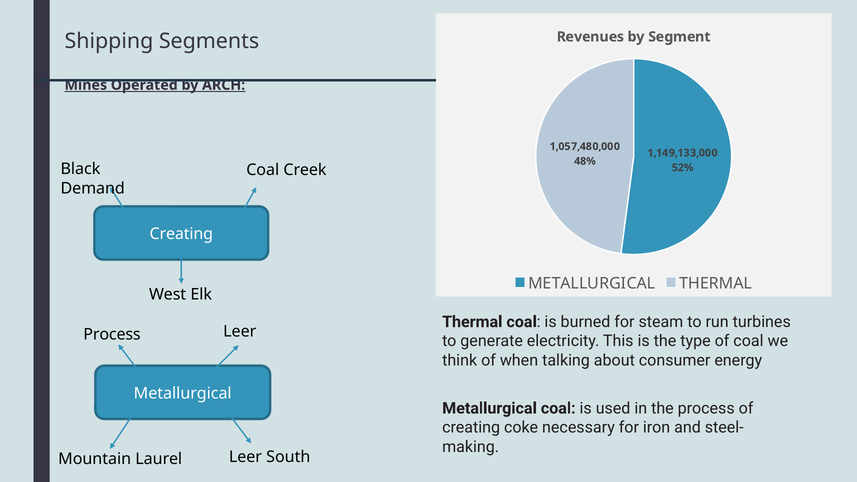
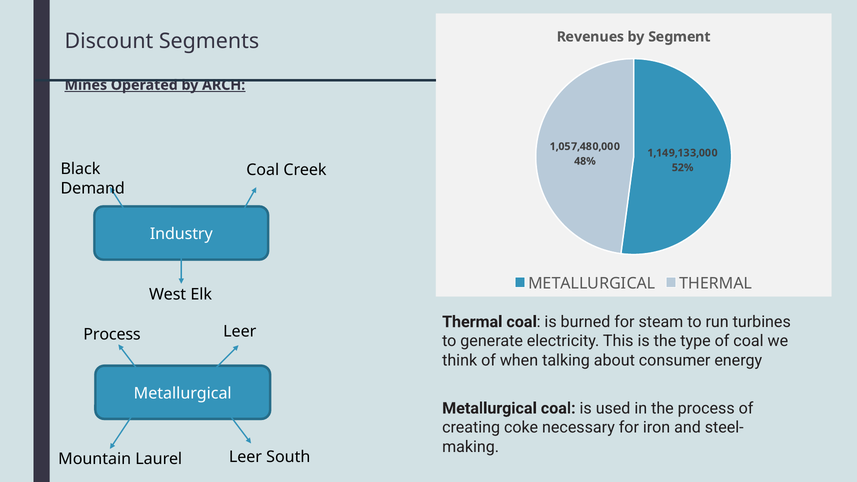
Shipping: Shipping -> Discount
Creating at (181, 234): Creating -> Industry
